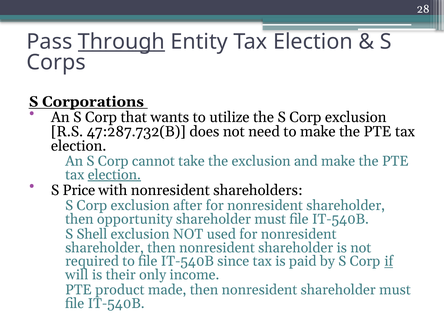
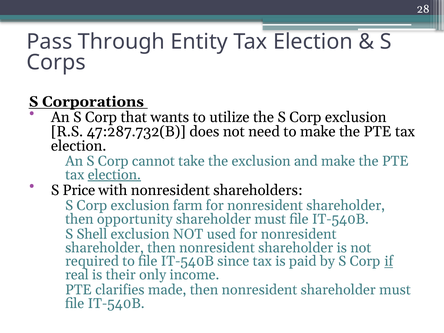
Through underline: present -> none
after: after -> farm
will: will -> real
product: product -> clarifies
